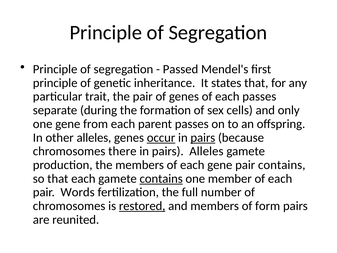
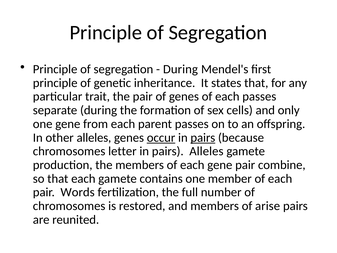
Passed at (181, 69): Passed -> During
there: there -> letter
pair contains: contains -> combine
contains at (161, 178) underline: present -> none
restored underline: present -> none
form: form -> arise
